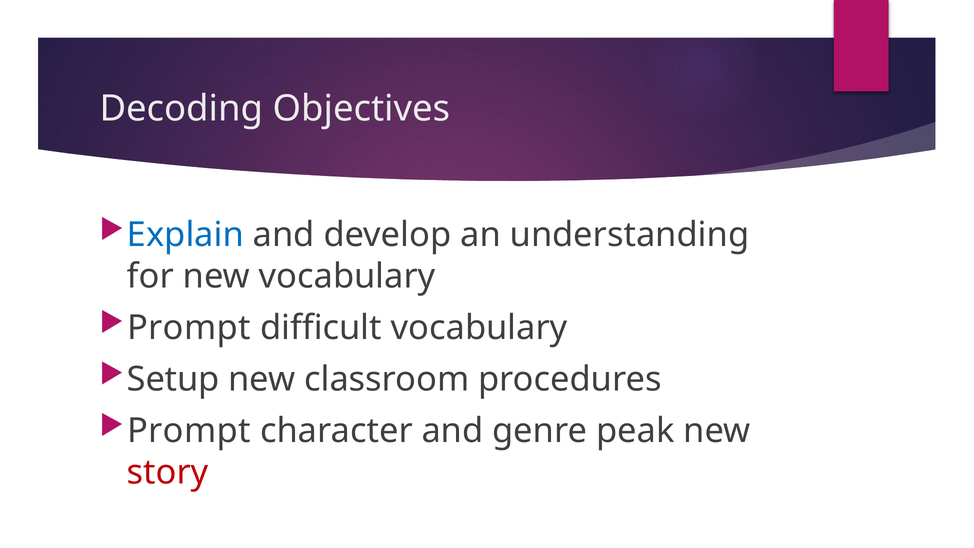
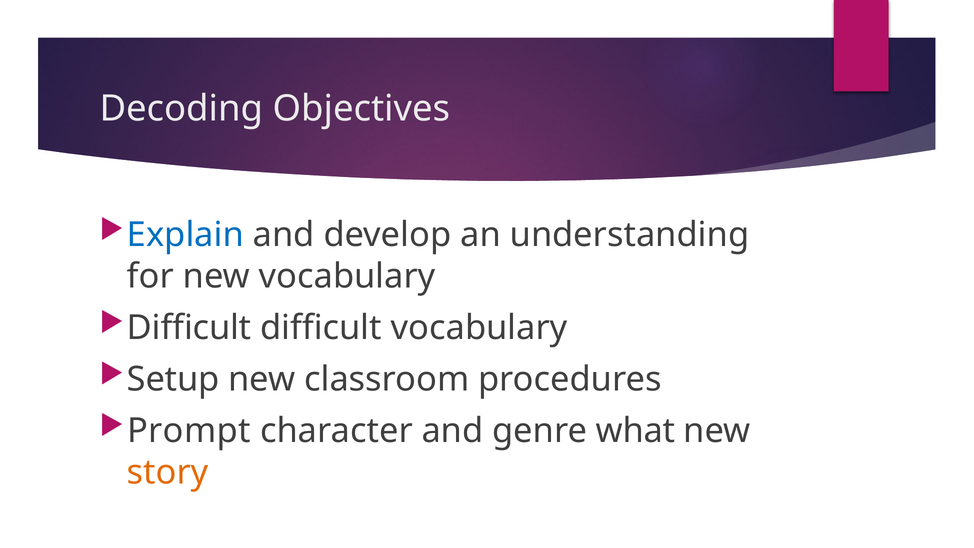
Prompt at (189, 328): Prompt -> Difficult
peak: peak -> what
story colour: red -> orange
